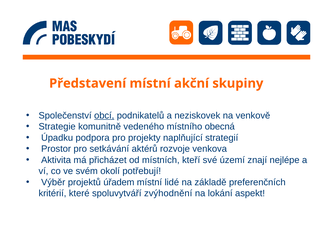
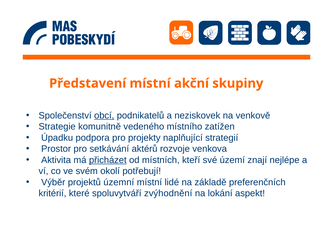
obecná: obecná -> zatížen
přicházet underline: none -> present
úřadem: úřadem -> územní
